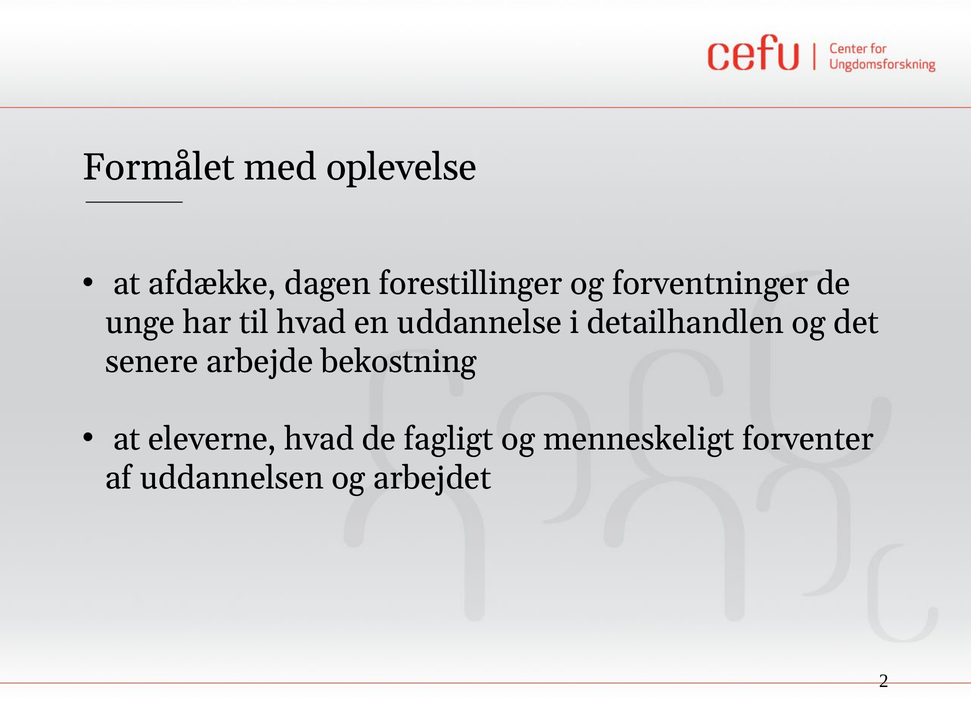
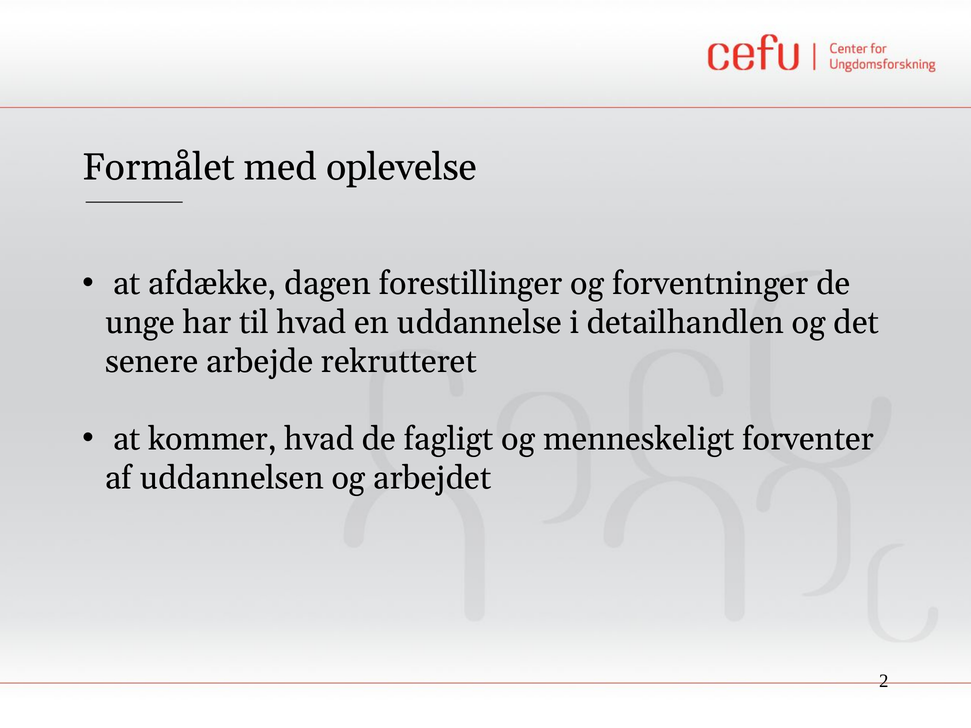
bekostning: bekostning -> rekrutteret
eleverne: eleverne -> kommer
